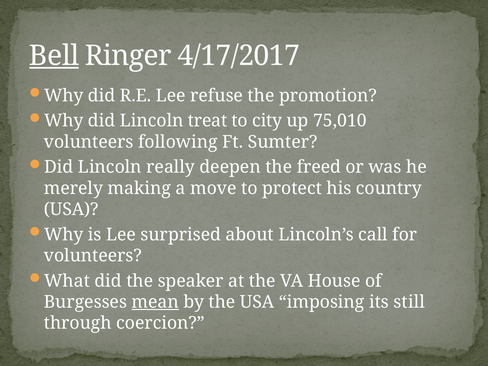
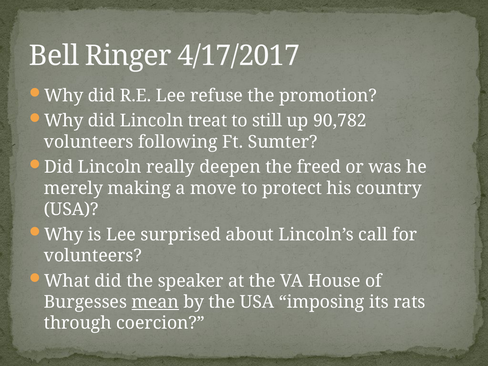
Bell underline: present -> none
city: city -> still
75,010: 75,010 -> 90,782
still: still -> rats
